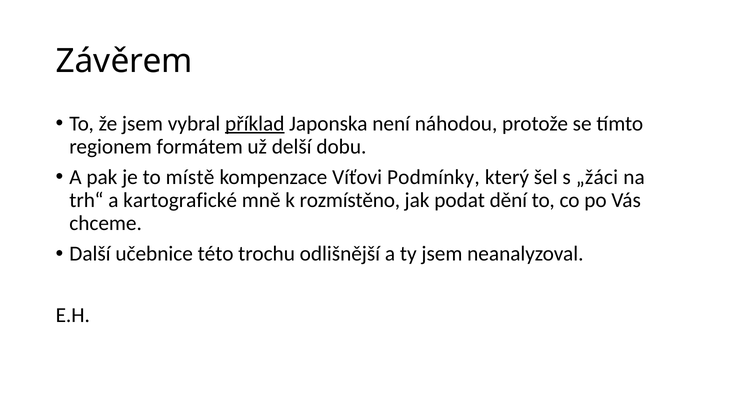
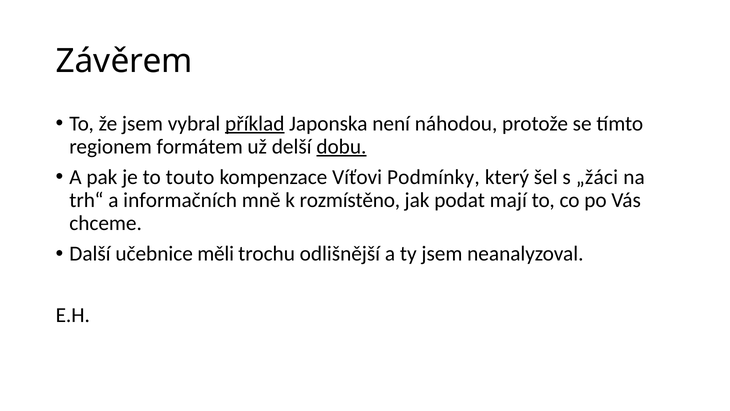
dobu underline: none -> present
místě: místě -> touto
kartografické: kartografické -> informačních
dění: dění -> mají
této: této -> měli
